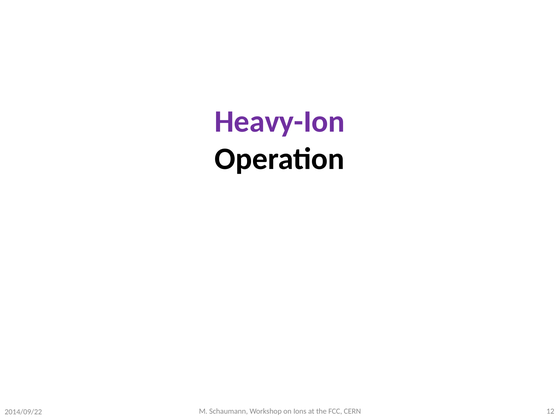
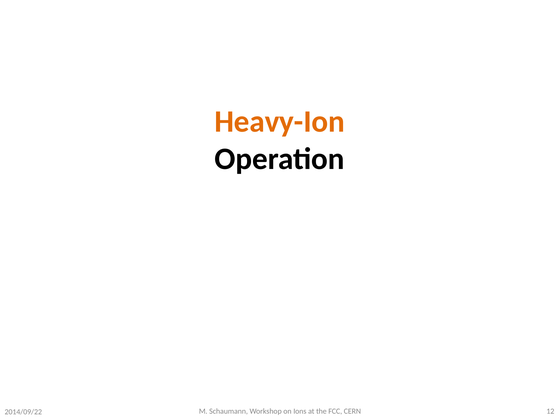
Heavy-Ion colour: purple -> orange
